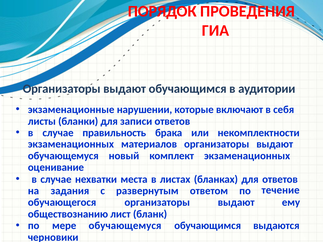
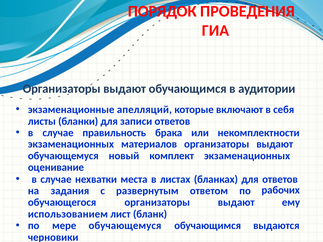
нарушении: нарушении -> апелляций
течение: течение -> рабочих
обществознанию: обществознанию -> использованием
